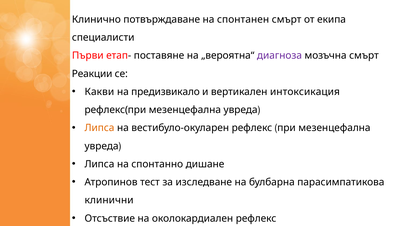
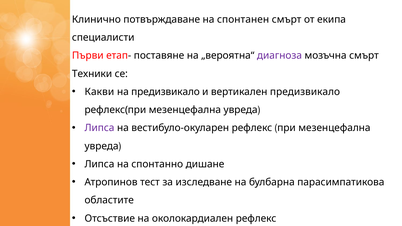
Реакции: Реакции -> Техники
вертикален интоксикация: интоксикация -> предизвикало
Липса at (99, 128) colour: orange -> purple
клинични: клинични -> областите
